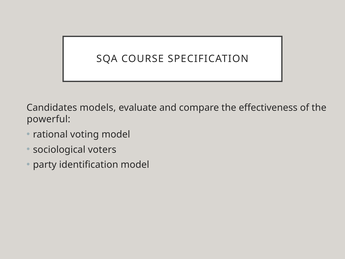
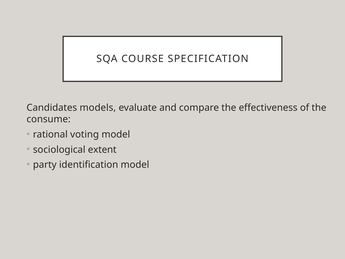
powerful: powerful -> consume
voters: voters -> extent
